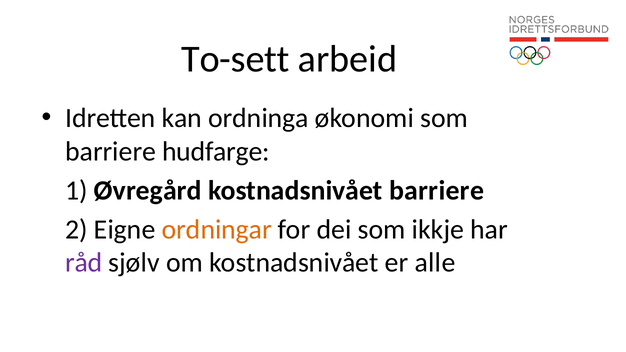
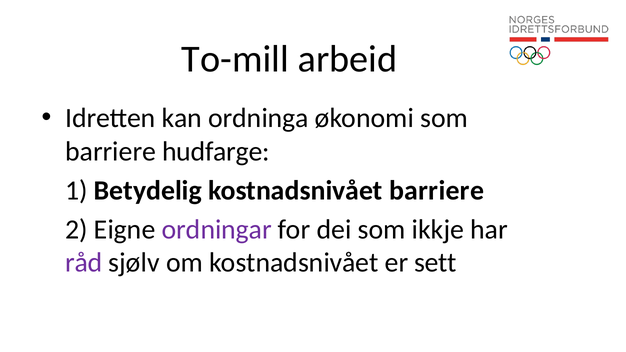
To-sett: To-sett -> To-mill
Øvregård: Øvregård -> Betydelig
ordningar colour: orange -> purple
alle: alle -> sett
